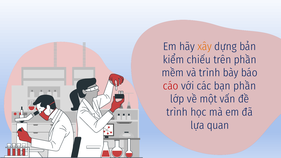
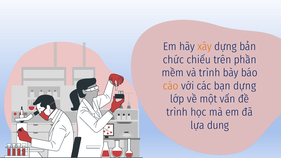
kiểm: kiểm -> chức
cáo colour: red -> orange
bạn phần: phần -> dựng
quan: quan -> dung
